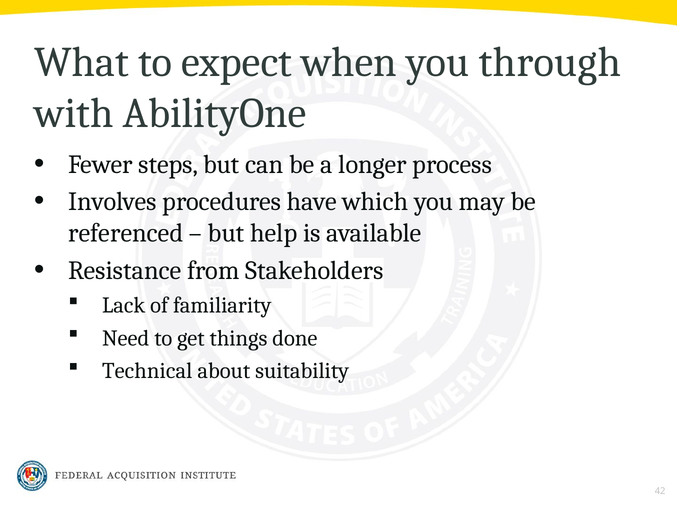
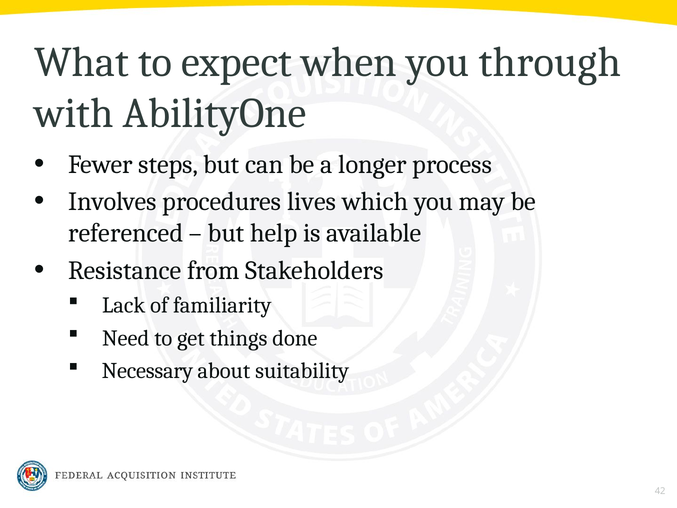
have: have -> lives
Technical: Technical -> Necessary
